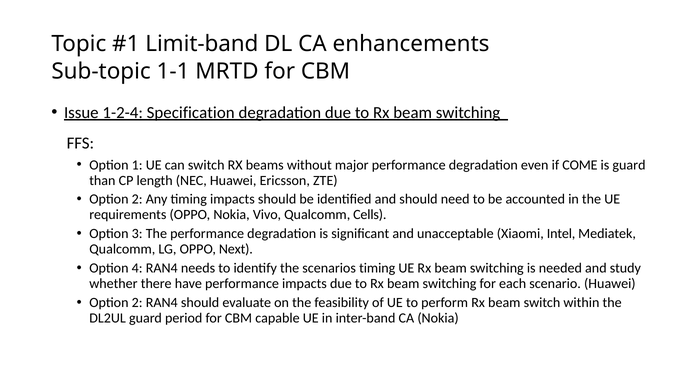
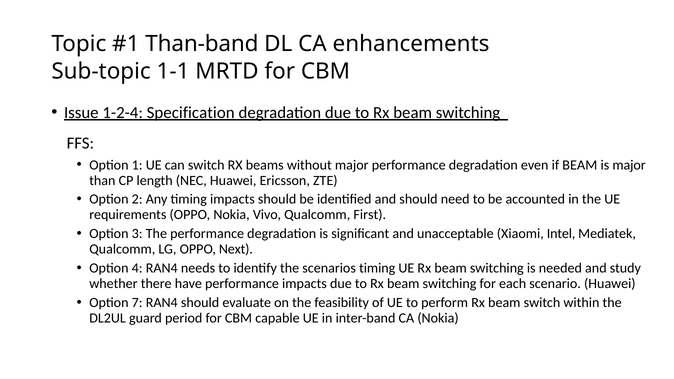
Limit-band: Limit-band -> Than-band
if COME: COME -> BEAM
is guard: guard -> major
Cells: Cells -> First
2 at (137, 303): 2 -> 7
